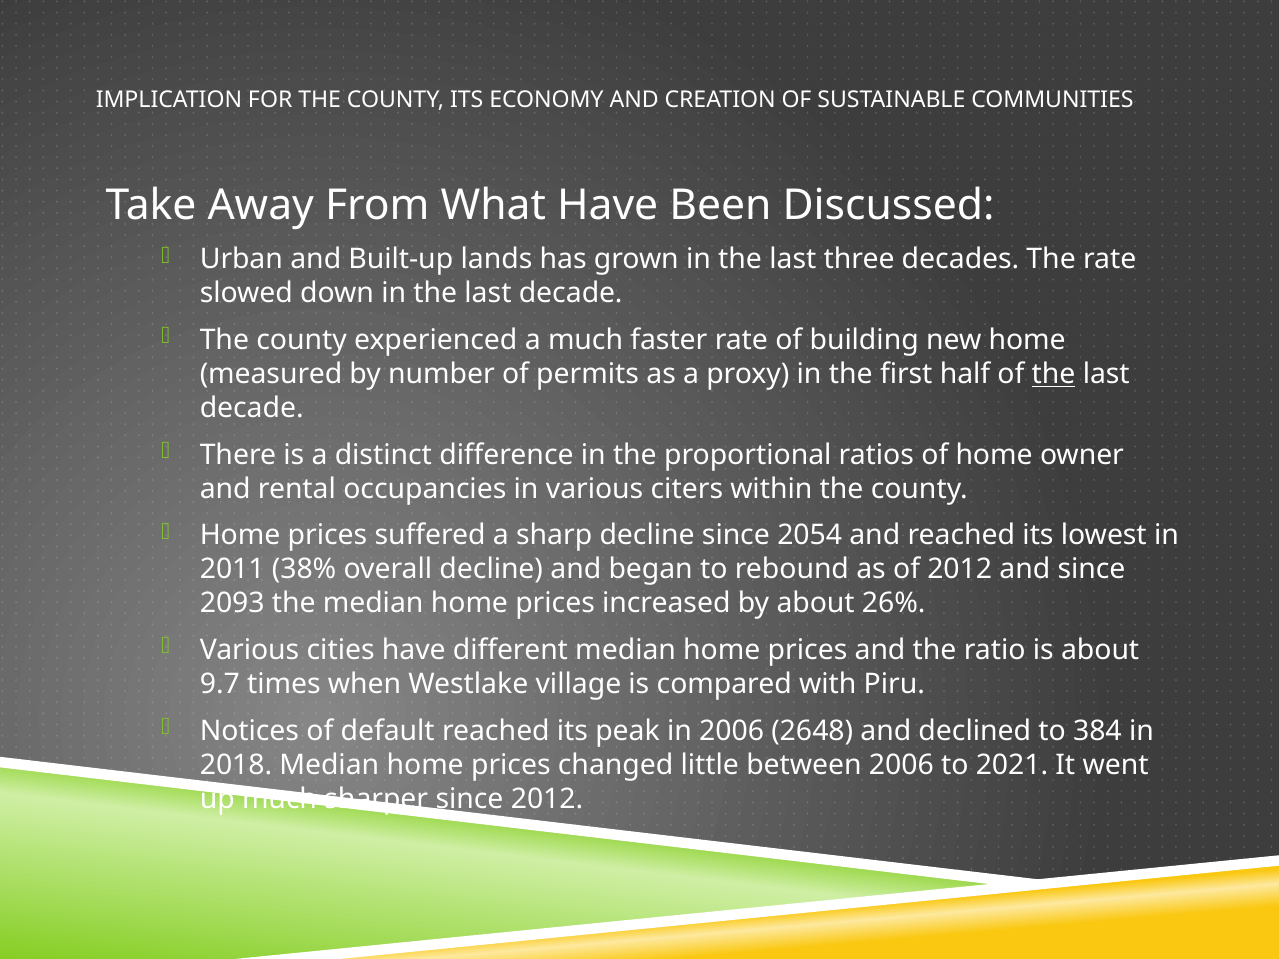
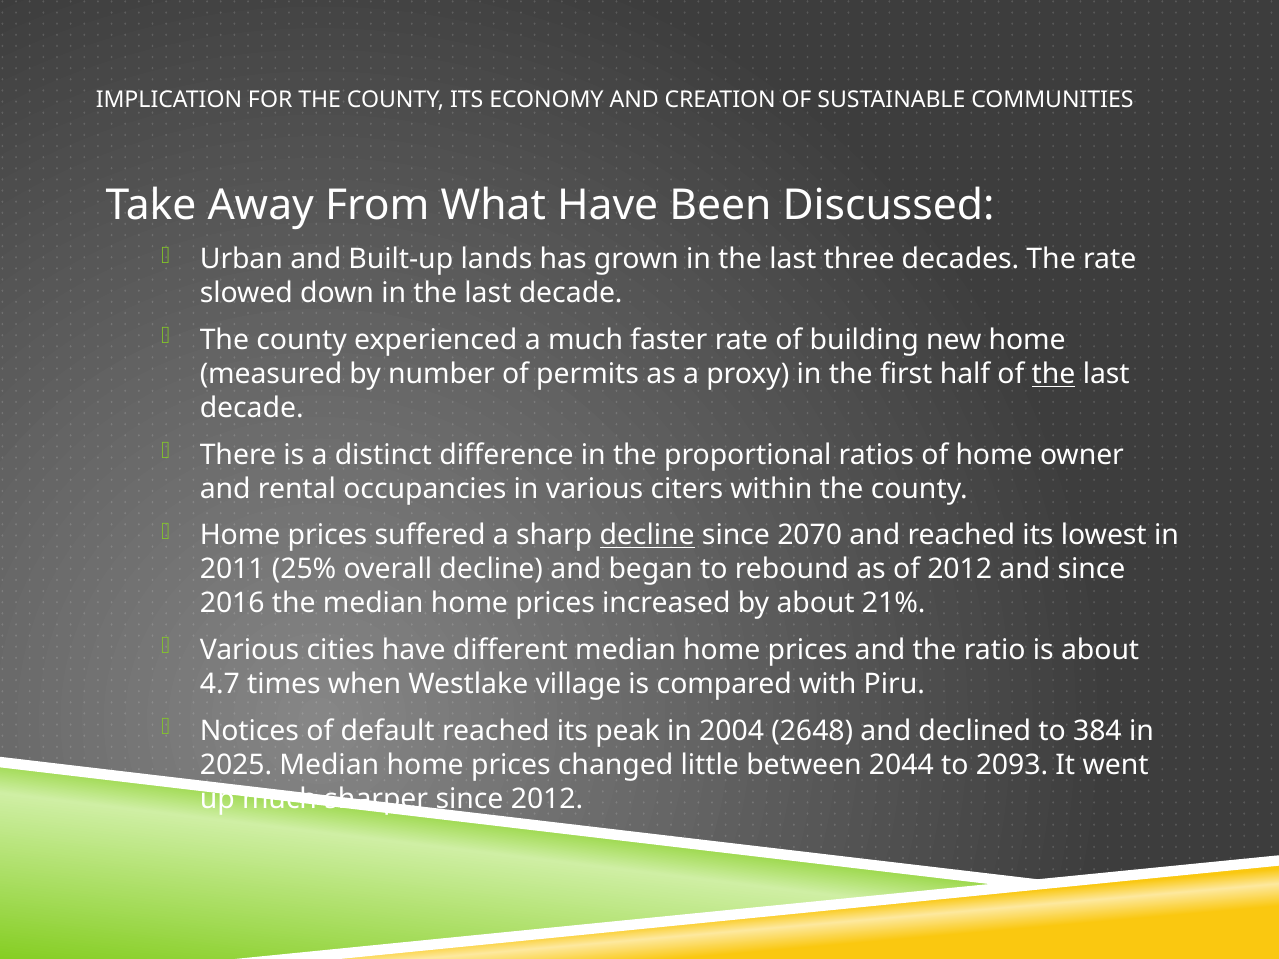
decline at (647, 536) underline: none -> present
2054: 2054 -> 2070
38%: 38% -> 25%
2093: 2093 -> 2016
26%: 26% -> 21%
9.7: 9.7 -> 4.7
in 2006: 2006 -> 2004
2018: 2018 -> 2025
between 2006: 2006 -> 2044
2021: 2021 -> 2093
